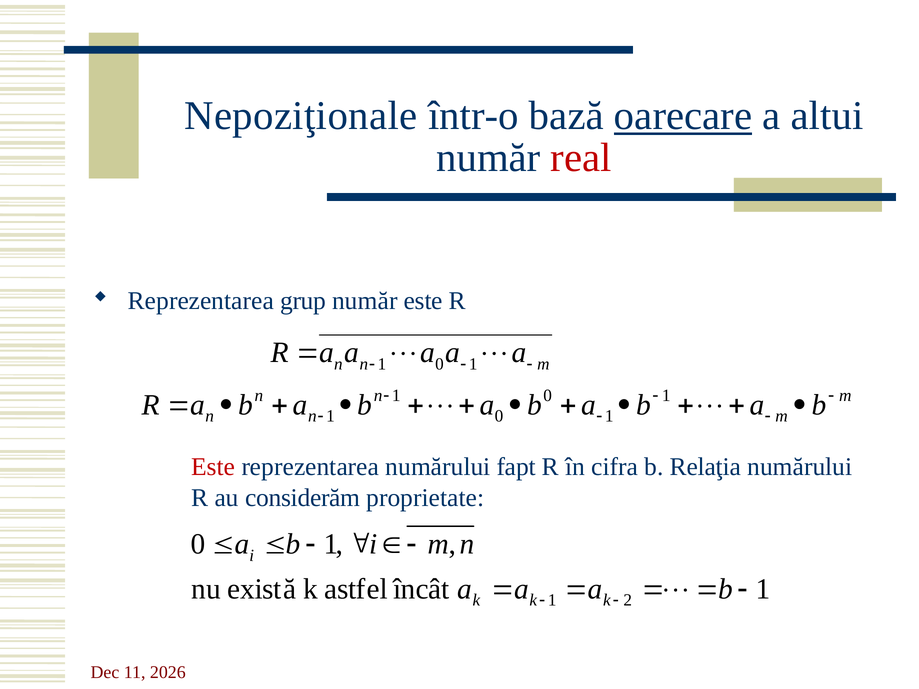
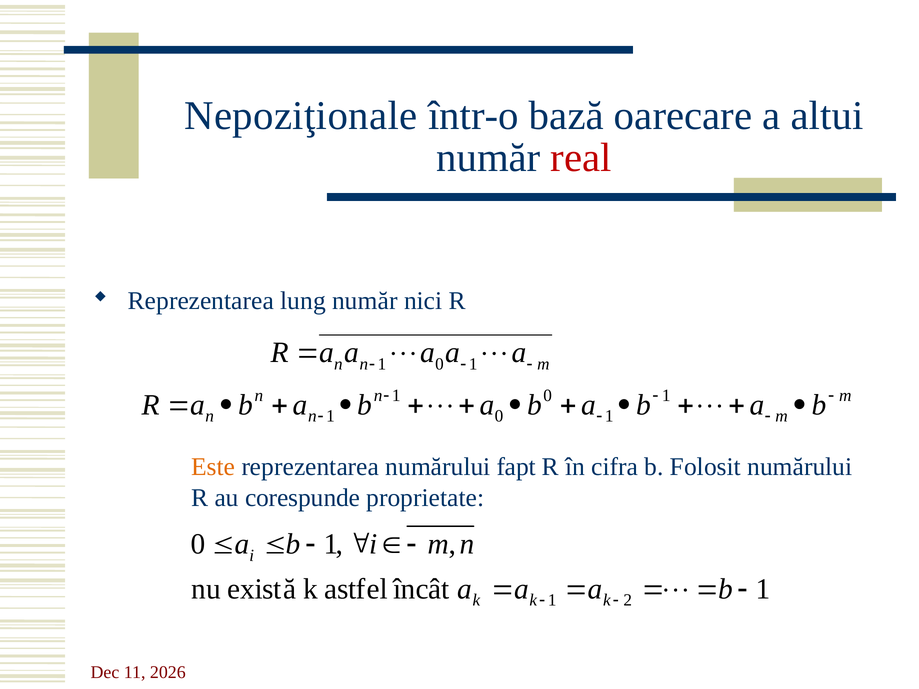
oarecare underline: present -> none
grup: grup -> lung
număr este: este -> nici
Este at (213, 467) colour: red -> orange
Relaţia: Relaţia -> Folosit
considerăm: considerăm -> corespunde
